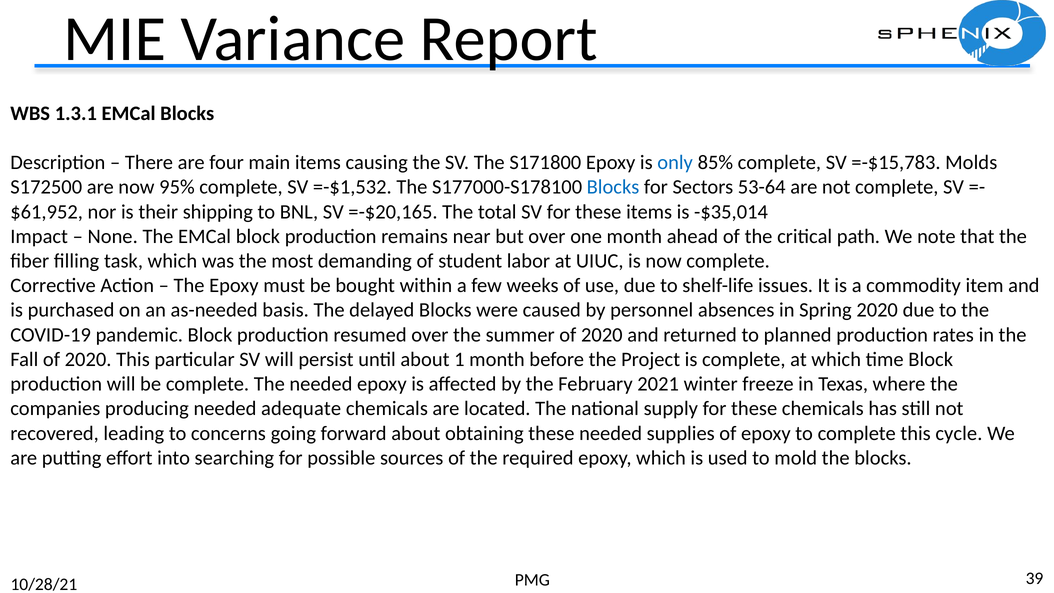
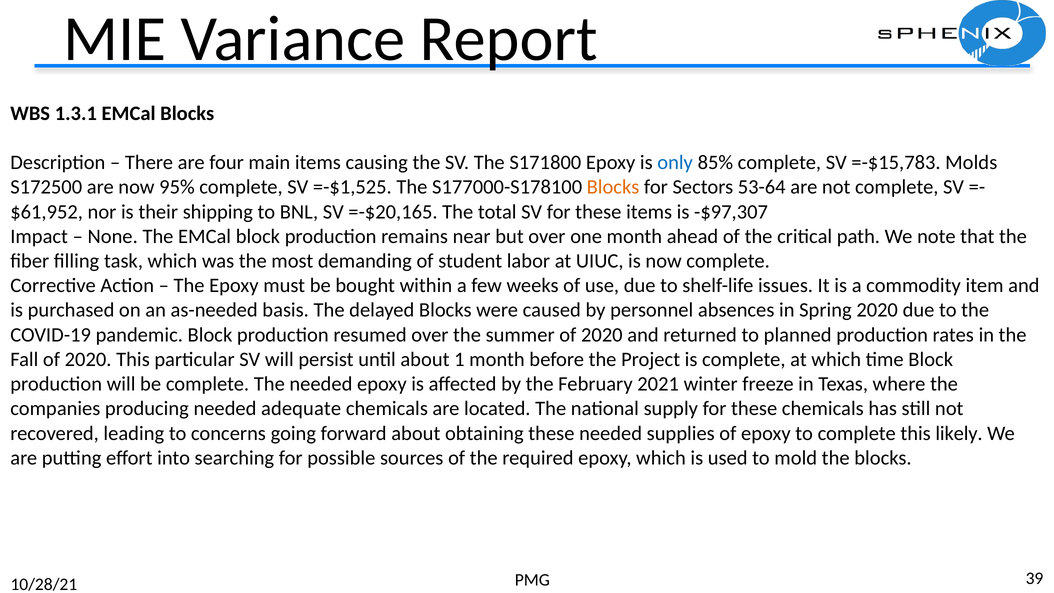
=-$1,532: =-$1,532 -> =-$1,525
Blocks at (613, 187) colour: blue -> orange
-$35,014: -$35,014 -> -$97,307
cycle: cycle -> likely
